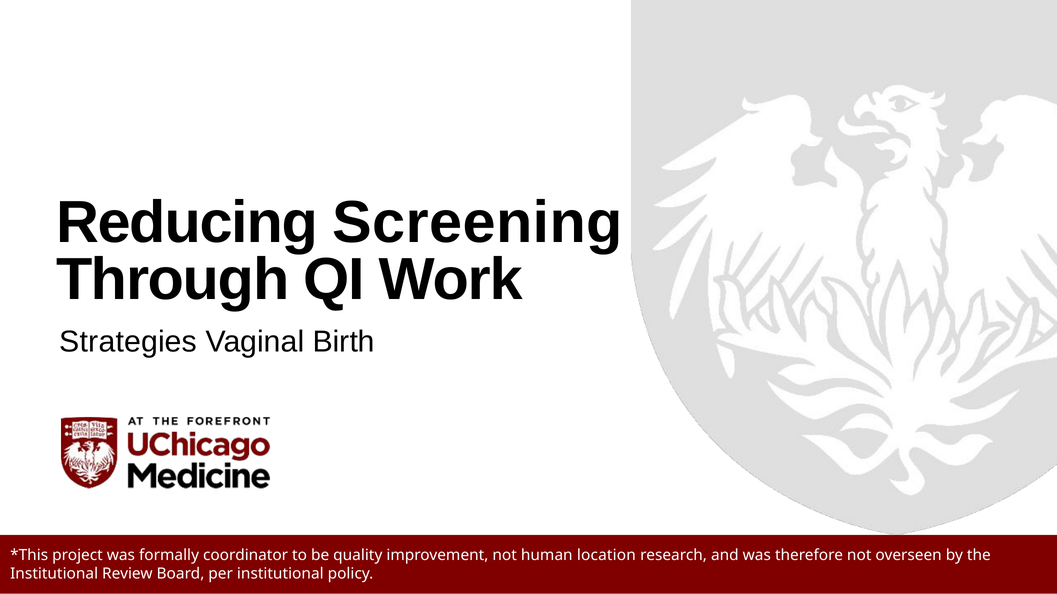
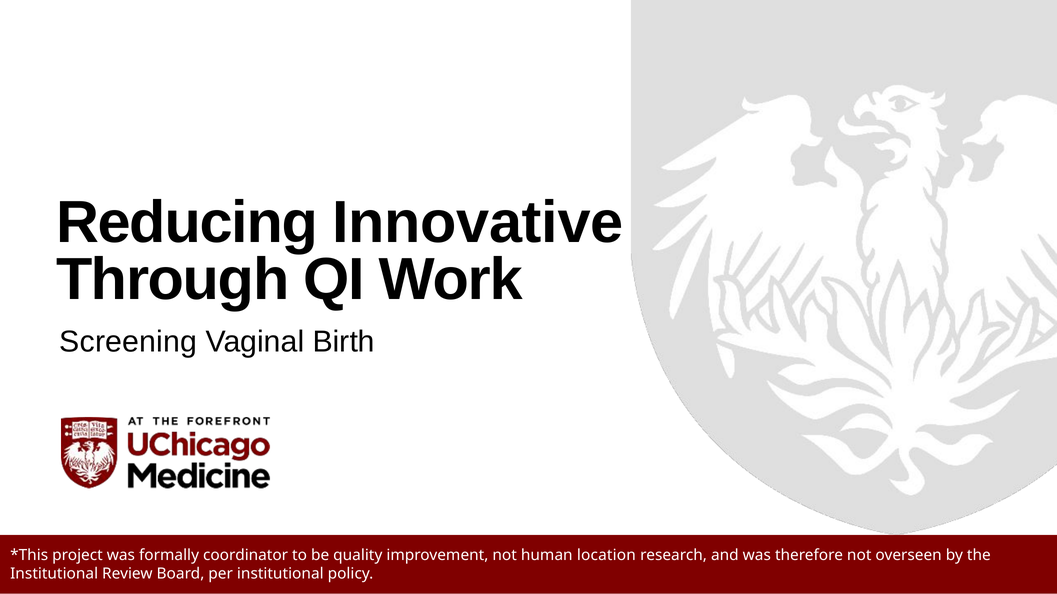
Screening: Screening -> Innovative
Strategies: Strategies -> Screening
